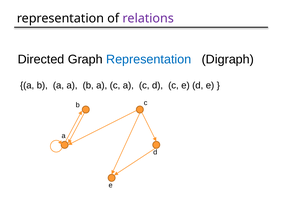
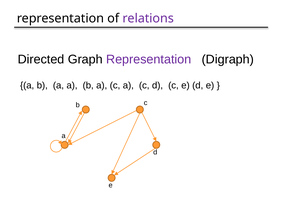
Representation at (149, 59) colour: blue -> purple
